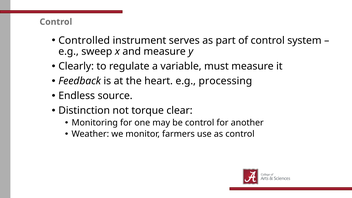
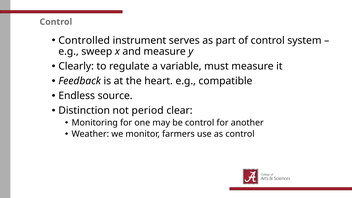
processing: processing -> compatible
torque: torque -> period
